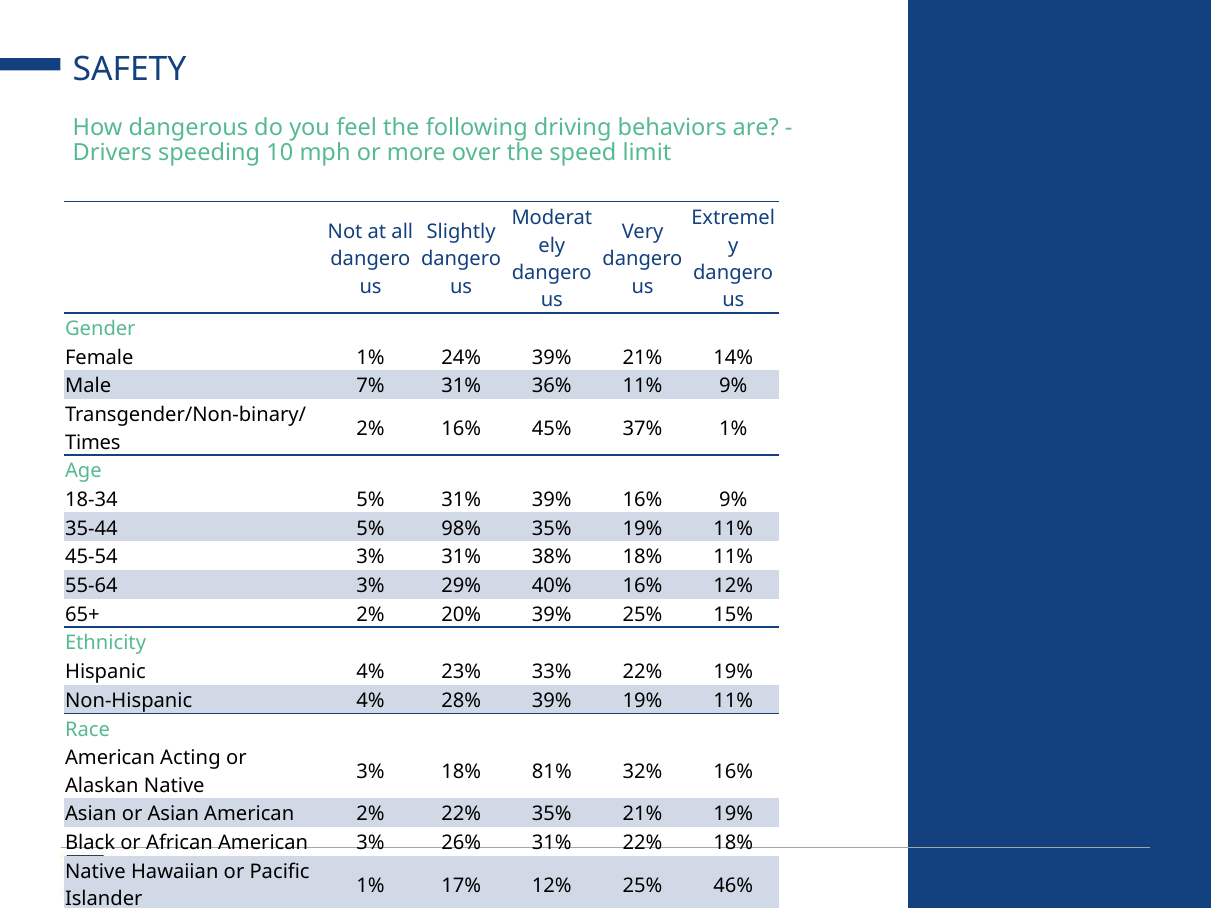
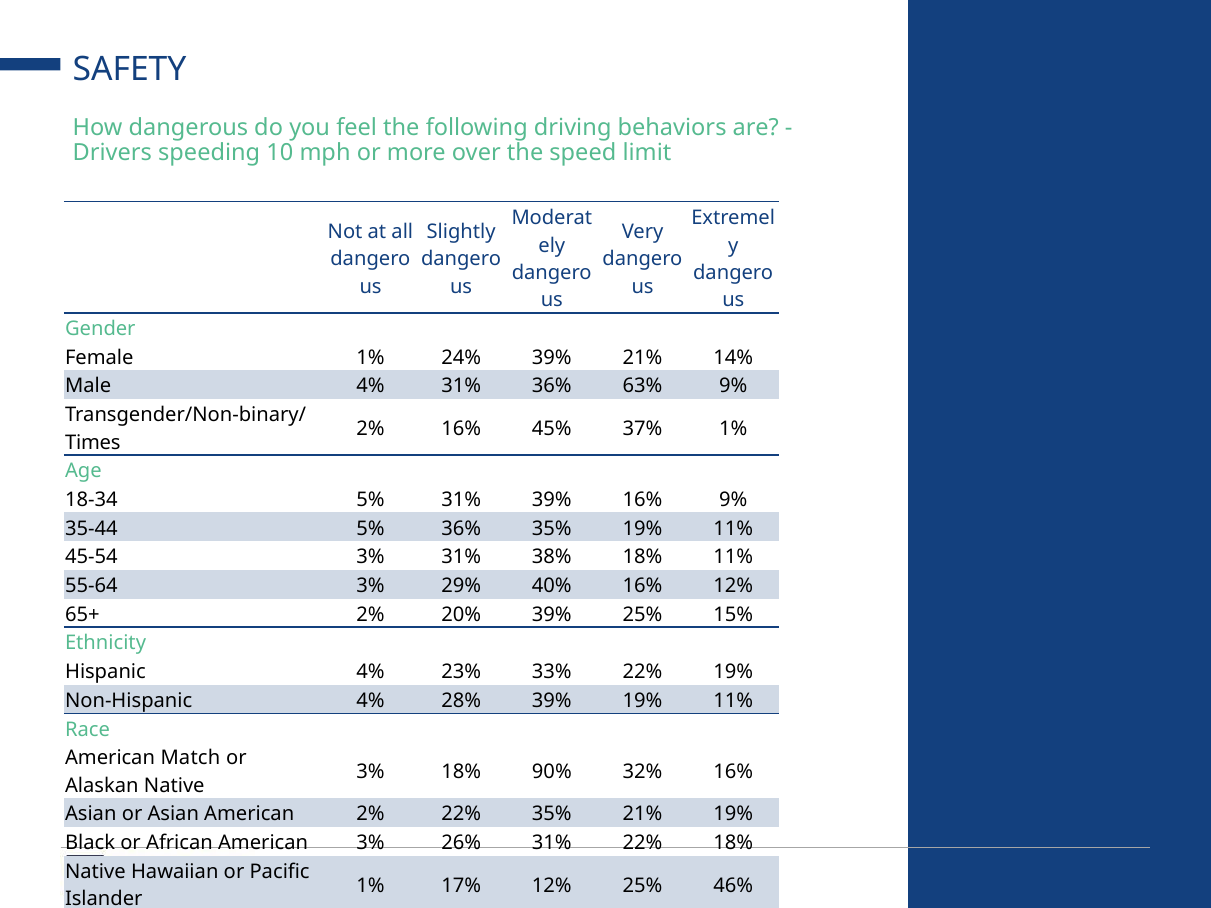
Male 7%: 7% -> 4%
36% 11%: 11% -> 63%
5% 98%: 98% -> 36%
Acting: Acting -> Match
81%: 81% -> 90%
